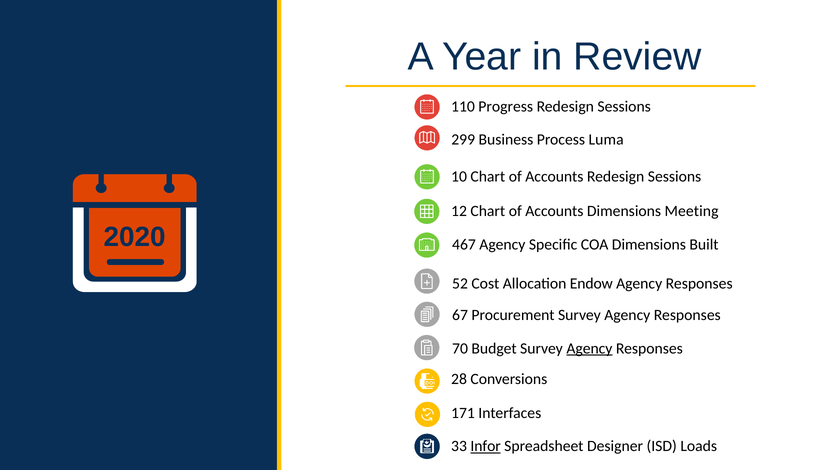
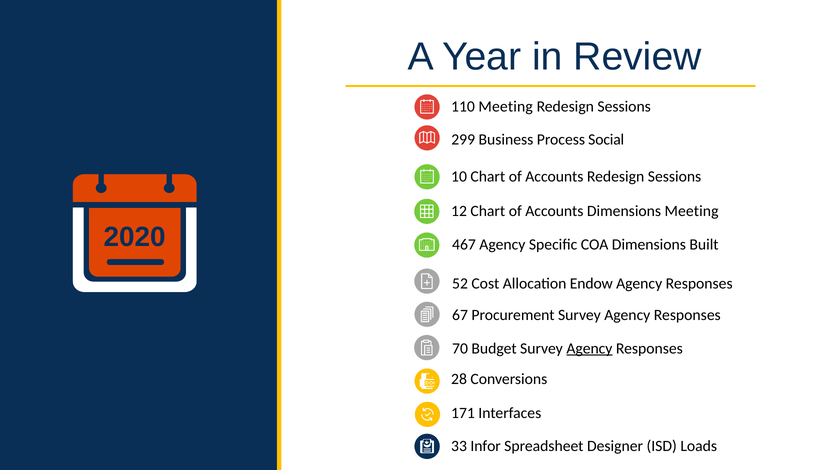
110 Progress: Progress -> Meeting
Luma: Luma -> Social
Infor underline: present -> none
